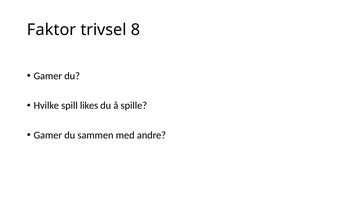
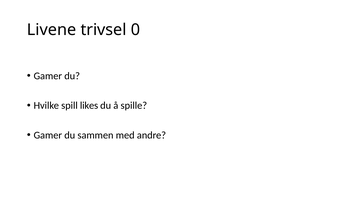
Faktor: Faktor -> Livene
8: 8 -> 0
